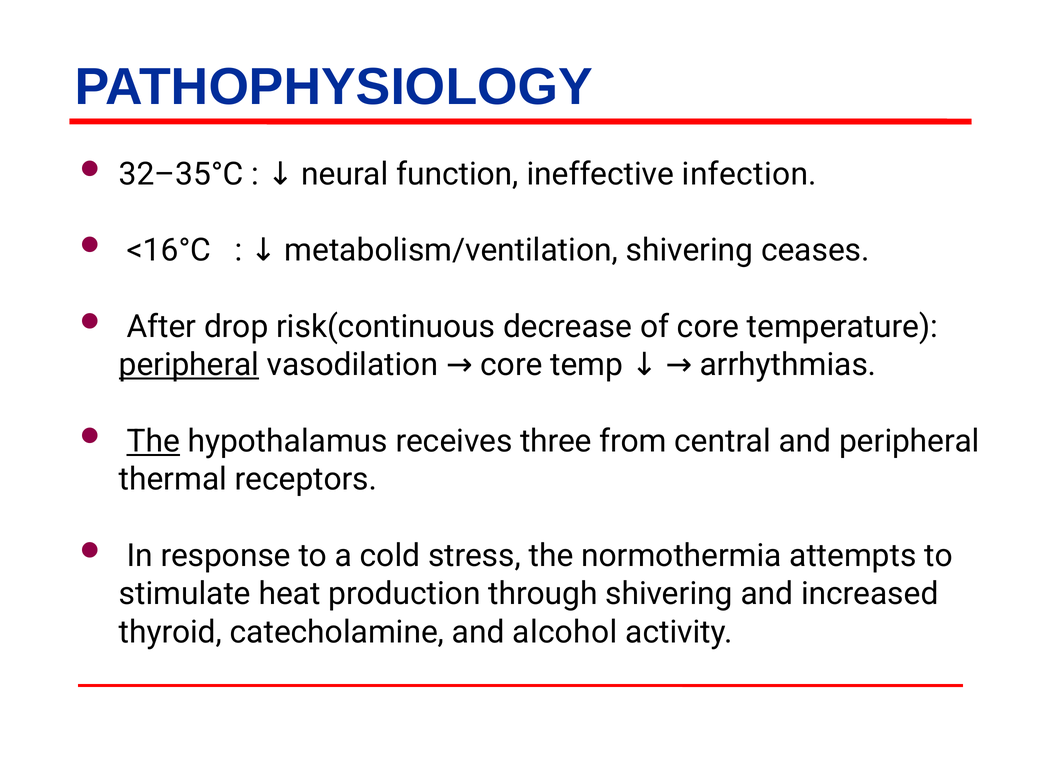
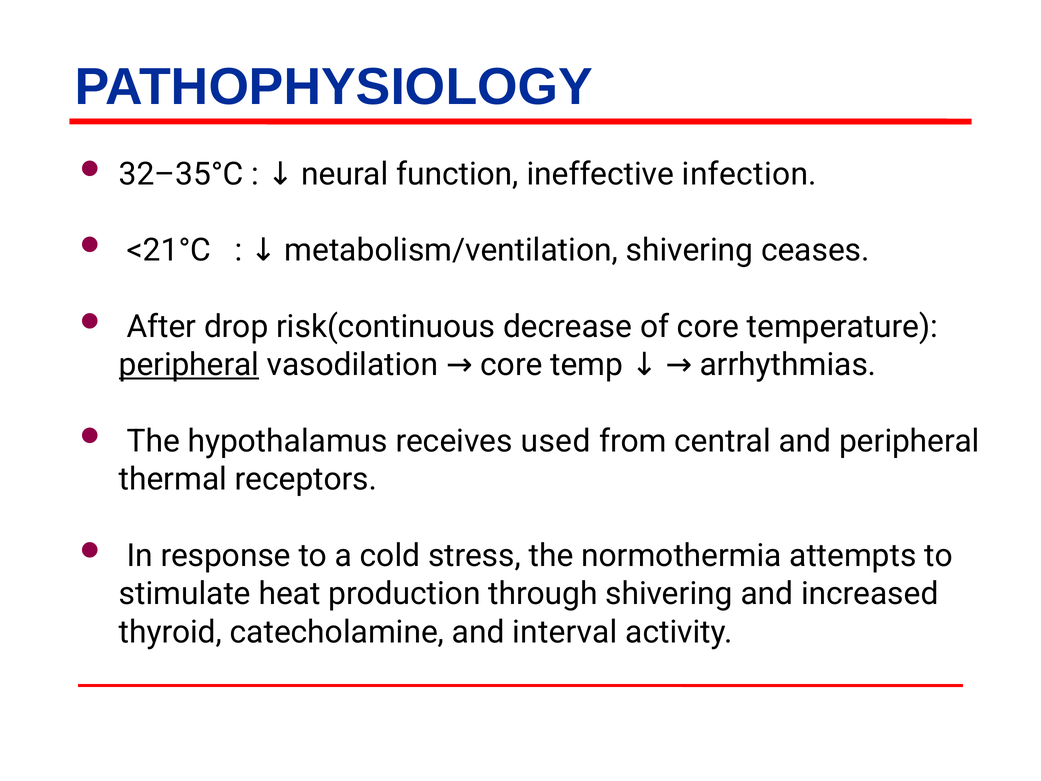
<16°C: <16°C -> <21°C
The at (153, 441) underline: present -> none
three: three -> used
alcohol: alcohol -> interval
